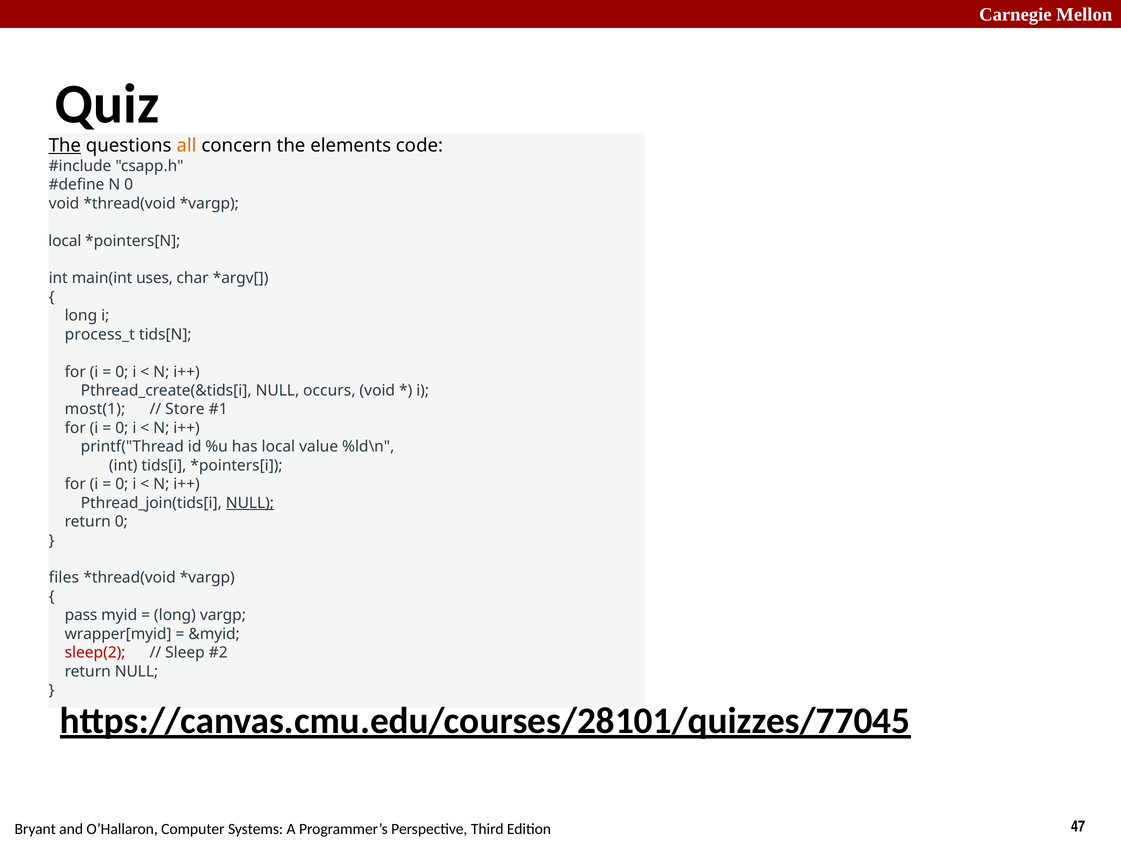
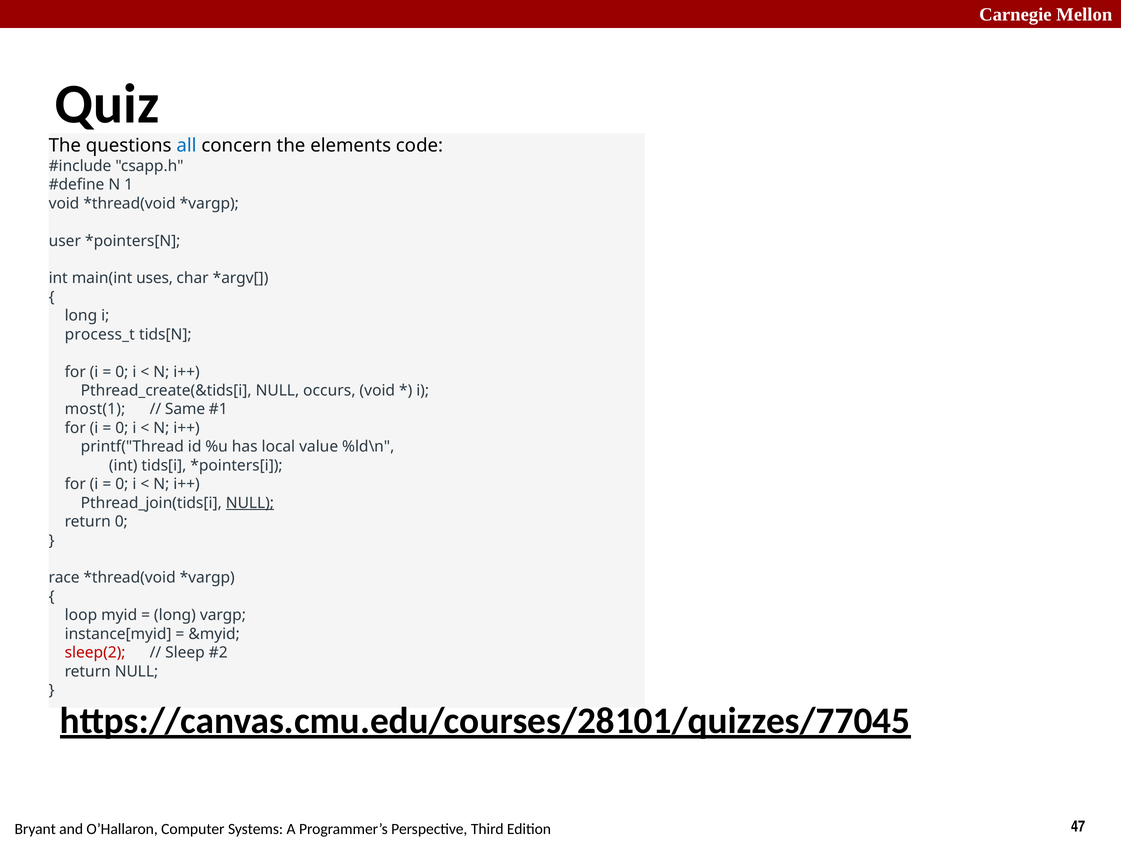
The at (65, 146) underline: present -> none
all colour: orange -> blue
N 0: 0 -> 1
local at (65, 241): local -> user
Store: Store -> Same
files: files -> race
pass: pass -> loop
wrapper[myid: wrapper[myid -> instance[myid
